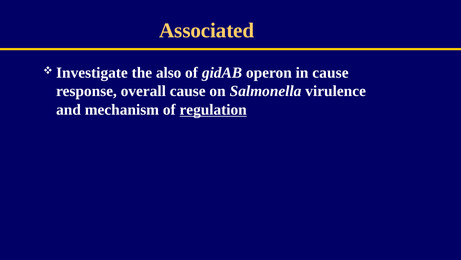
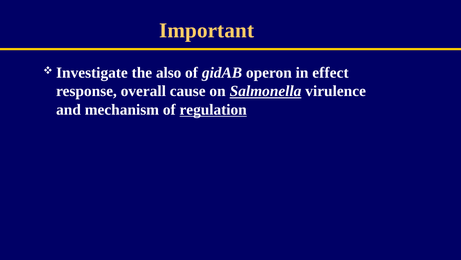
Associated: Associated -> Important
in cause: cause -> effect
Salmonella underline: none -> present
